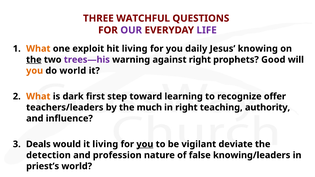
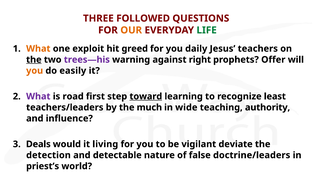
WATCHFUL: WATCHFUL -> FOLLOWED
OUR colour: purple -> orange
LIFE colour: purple -> green
hit living: living -> greed
knowing: knowing -> teachers
Good: Good -> Offer
do world: world -> easily
What at (38, 96) colour: orange -> purple
dark: dark -> road
toward underline: none -> present
offer: offer -> least
in right: right -> wide
you at (145, 144) underline: present -> none
profession: profession -> detectable
knowing/leaders: knowing/leaders -> doctrine/leaders
